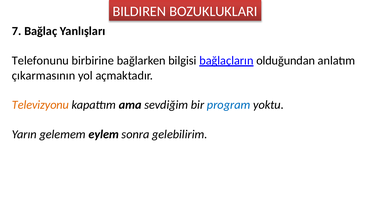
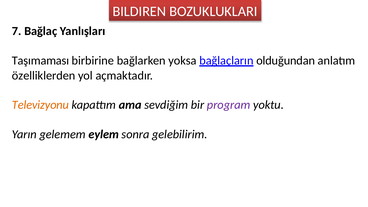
Telefonunu: Telefonunu -> Taşımaması
bilgisi: bilgisi -> yoksa
çıkarmasının: çıkarmasının -> özelliklerden
program colour: blue -> purple
